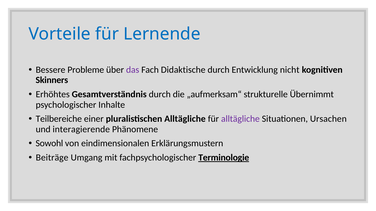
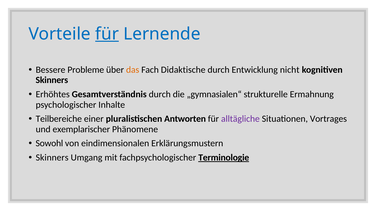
für at (107, 34) underline: none -> present
das colour: purple -> orange
„aufmerksam“: „aufmerksam“ -> „gymnasialen“
Übernimmt: Übernimmt -> Ermahnung
pluralistischen Alltägliche: Alltägliche -> Antworten
Ursachen: Ursachen -> Vortrages
interagierende: interagierende -> exemplarischer
Beiträge at (52, 158): Beiträge -> Skinners
